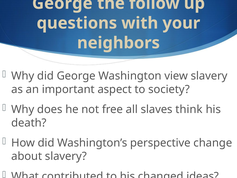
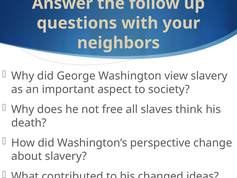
George at (62, 3): George -> Answer
